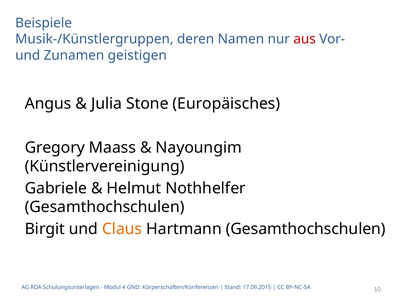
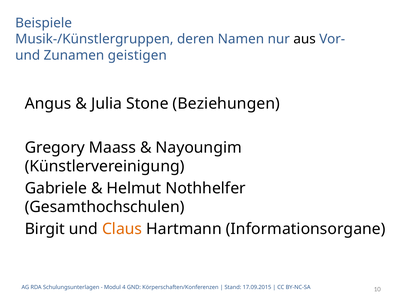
aus colour: red -> black
Europäisches: Europäisches -> Beziehungen
Hartmann Gesamthochschulen: Gesamthochschulen -> Informationsorgane
